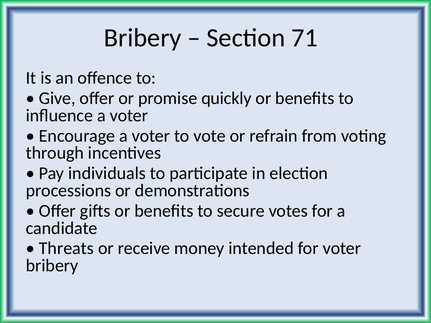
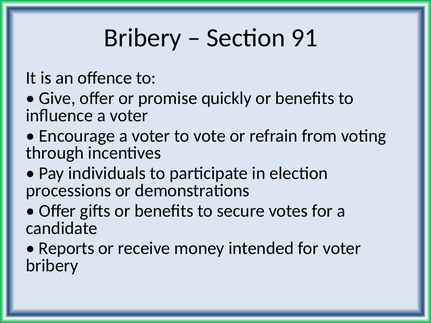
71: 71 -> 91
Threats: Threats -> Reports
